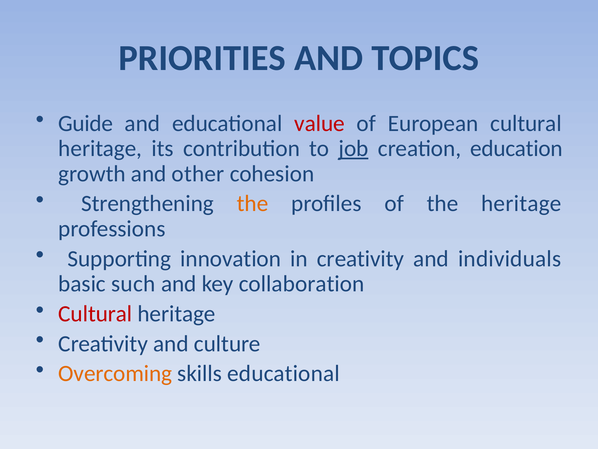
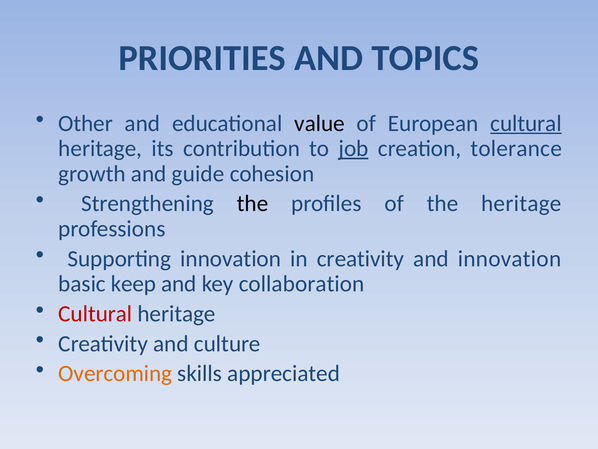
Guide: Guide -> Other
value colour: red -> black
cultural at (526, 123) underline: none -> present
education: education -> tolerance
other: other -> guide
the at (253, 203) colour: orange -> black
and individuals: individuals -> innovation
such: such -> keep
skills educational: educational -> appreciated
